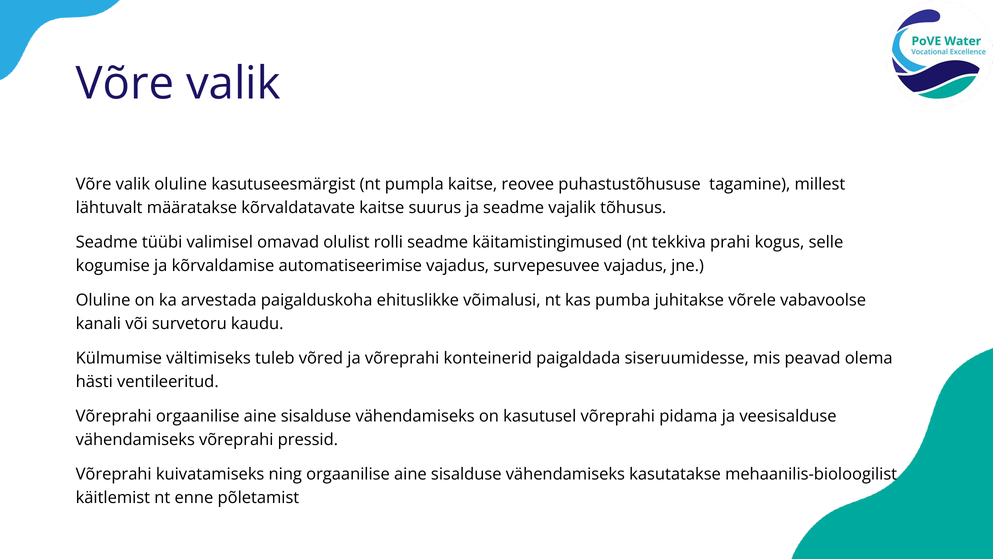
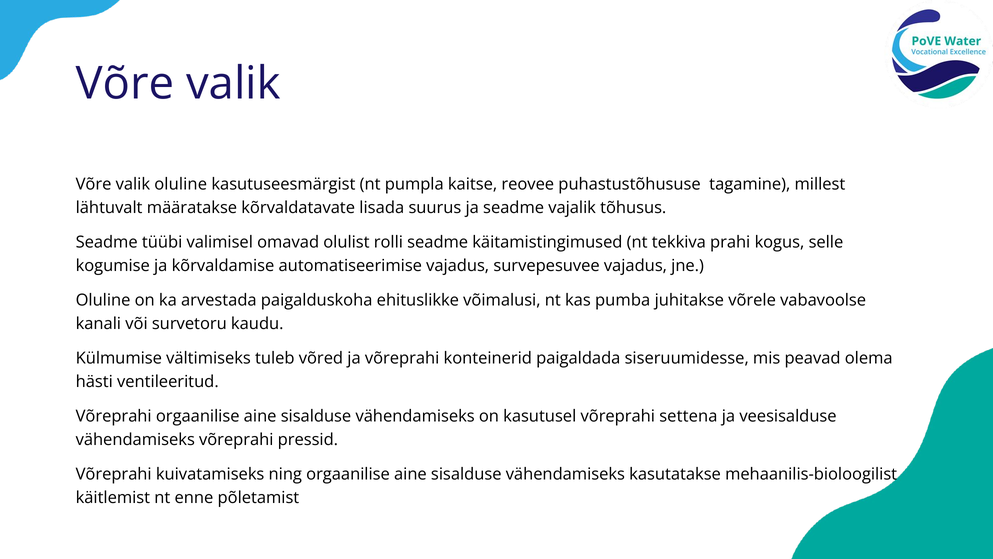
kõrvaldatavate kaitse: kaitse -> lisada
pidama: pidama -> settena
